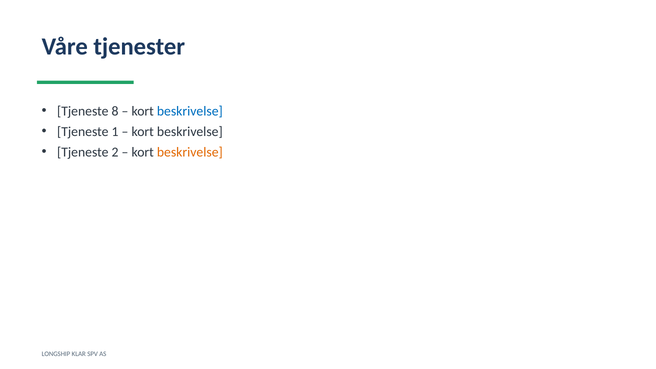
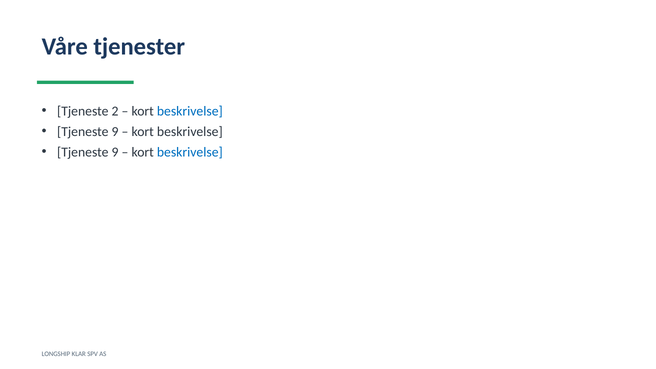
8: 8 -> 2
1 at (115, 132): 1 -> 9
2 at (115, 152): 2 -> 9
beskrivelse at (190, 152) colour: orange -> blue
